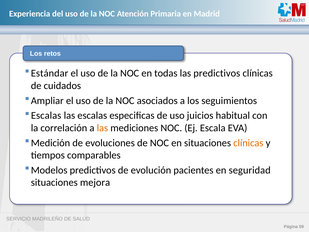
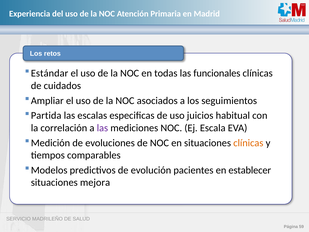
las predictivos: predictivos -> funcionales
Escalas at (46, 115): Escalas -> Partida
las at (102, 128) colour: orange -> purple
seguridad: seguridad -> establecer
